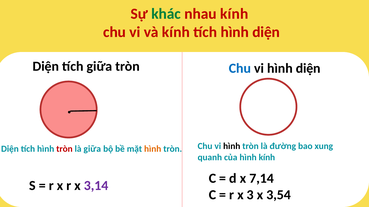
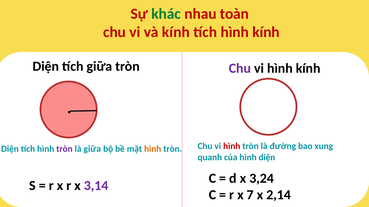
nhau kính: kính -> toàn
tích hình diện: diện -> kính
Chu at (240, 68) colour: blue -> purple
vi hình diện: diện -> kính
tròn at (64, 149) colour: red -> purple
hình at (232, 147) colour: black -> red
hình kính: kính -> diện
7,14: 7,14 -> 3,24
3: 3 -> 7
3,54: 3,54 -> 2,14
